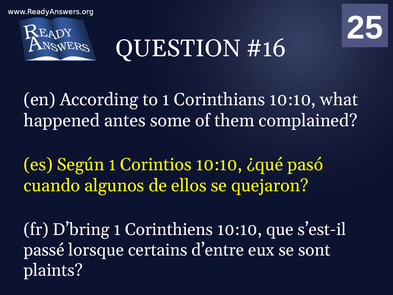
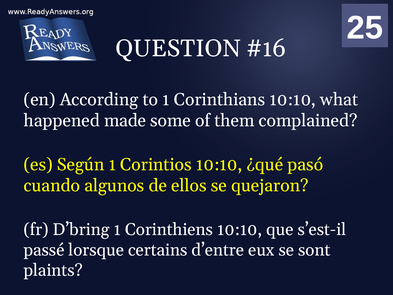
antes: antes -> made
